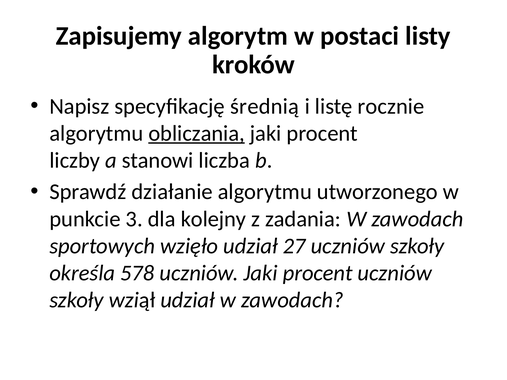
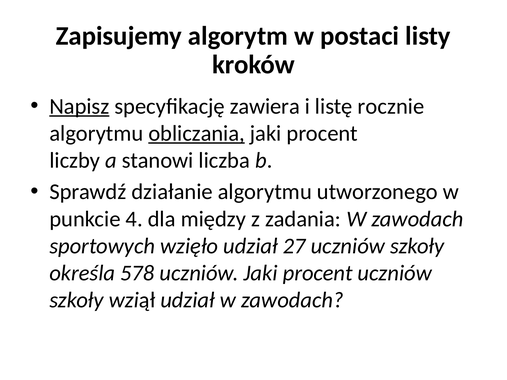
Napisz underline: none -> present
średnią: średnią -> zawiera
3: 3 -> 4
kolejny: kolejny -> między
